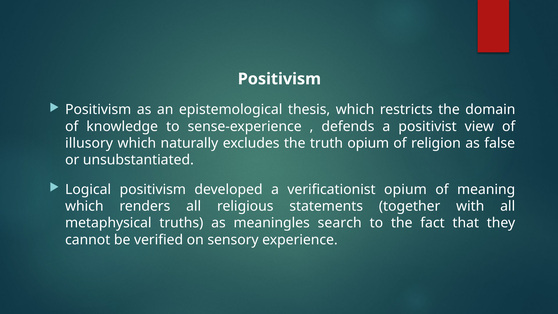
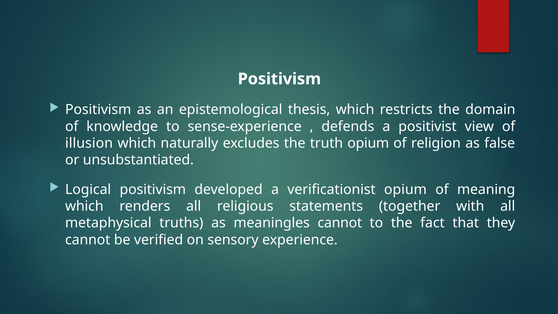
illusory: illusory -> illusion
meaningles search: search -> cannot
